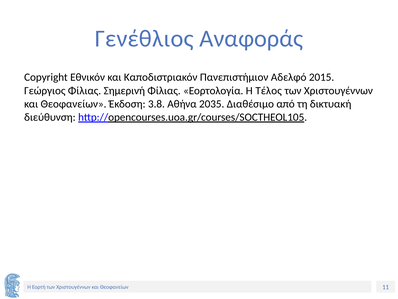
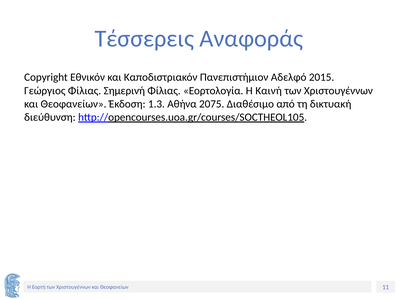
Γενέθλιος: Γενέθλιος -> Τέσσερεις
Τέλος: Τέλος -> Καινή
3.8: 3.8 -> 1.3
2035: 2035 -> 2075
